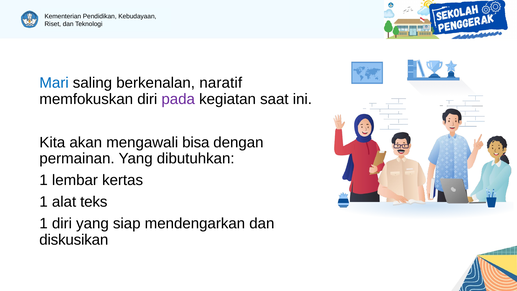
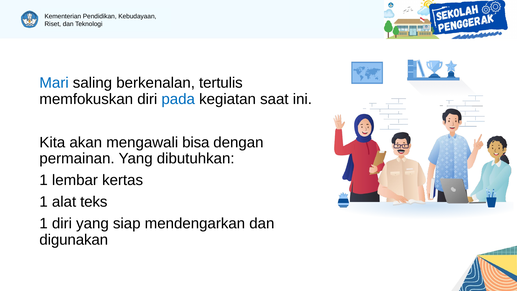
naratif: naratif -> tertulis
pada colour: purple -> blue
diskusikan: diskusikan -> digunakan
